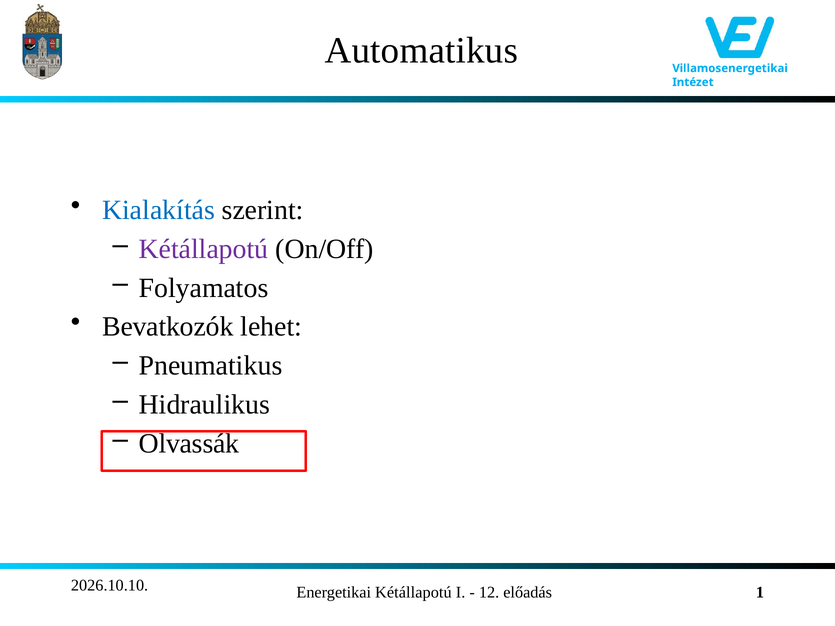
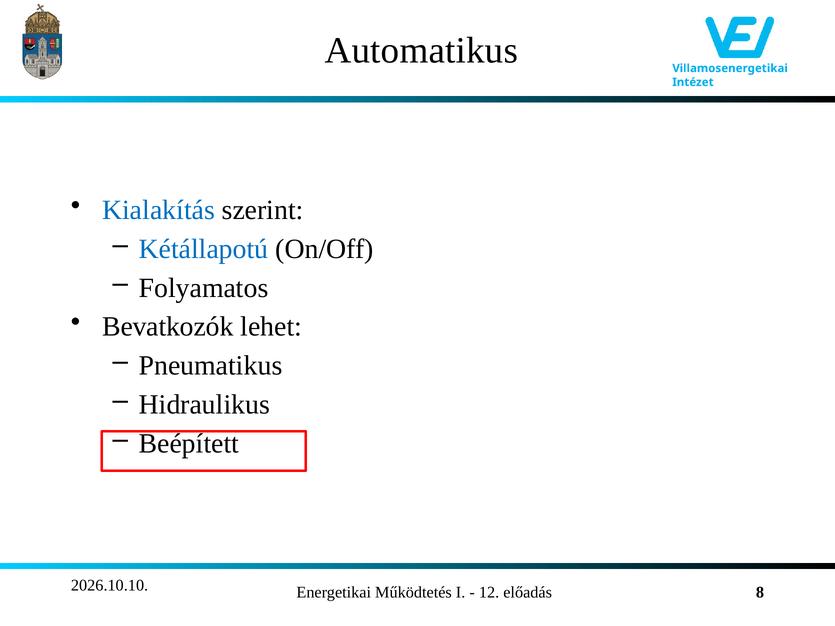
Kétállapotú at (204, 249) colour: purple -> blue
Olvassák: Olvassák -> Beépített
Energetikai Kétállapotú: Kétállapotú -> Működtetés
1: 1 -> 8
